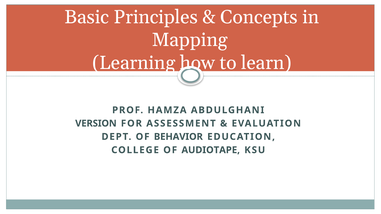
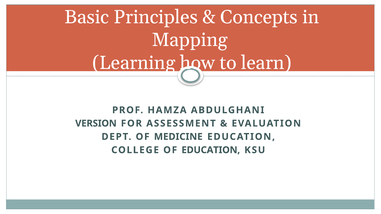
BEHAVIOR: BEHAVIOR -> MEDICINE
OF AUDIOTAPE: AUDIOTAPE -> EDUCATION
